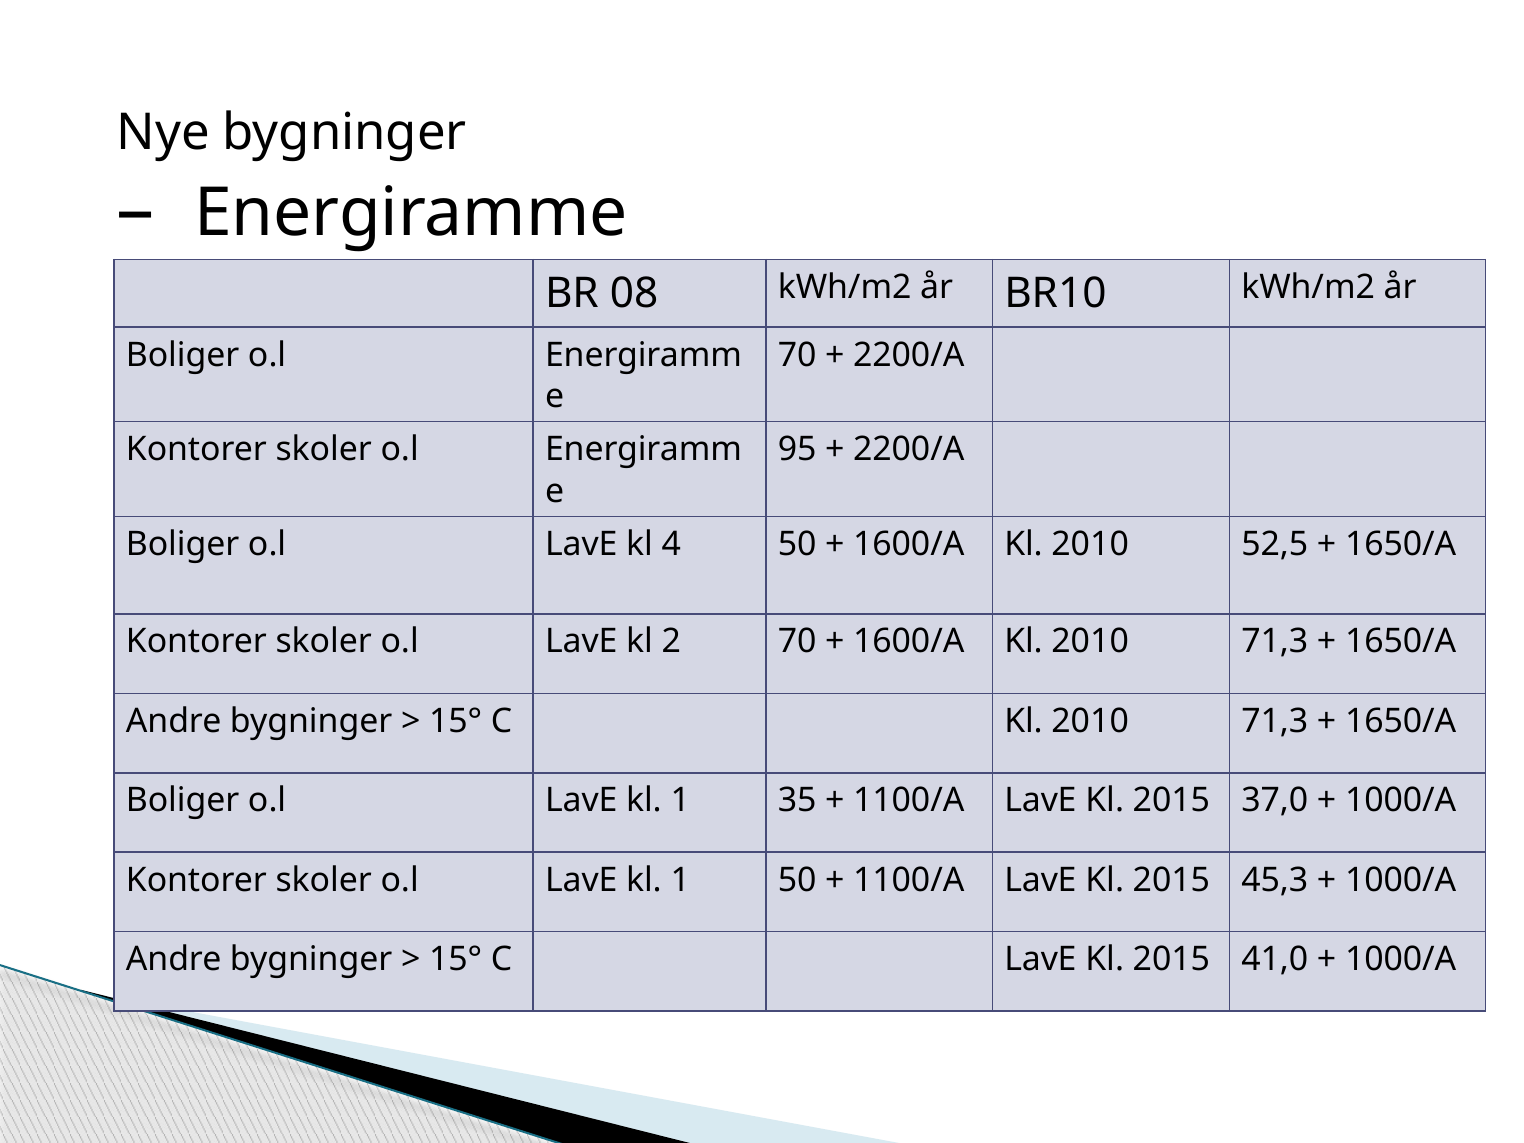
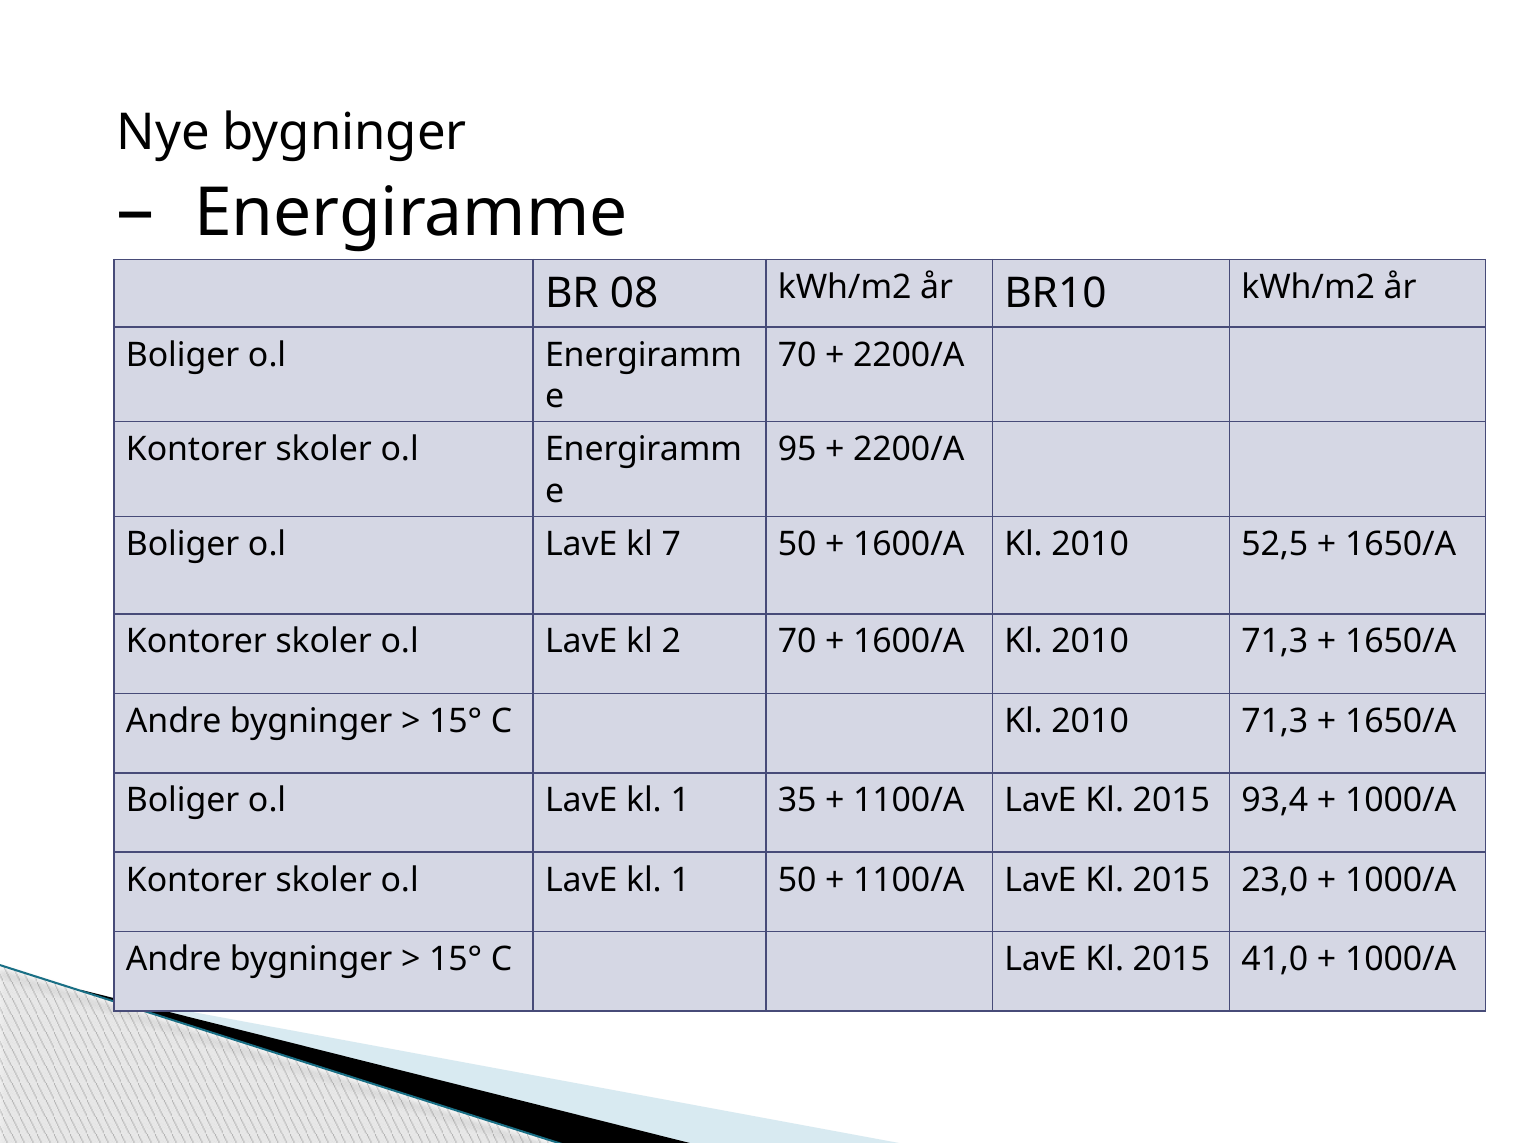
4: 4 -> 7
37,0: 37,0 -> 93,4
45,3: 45,3 -> 23,0
